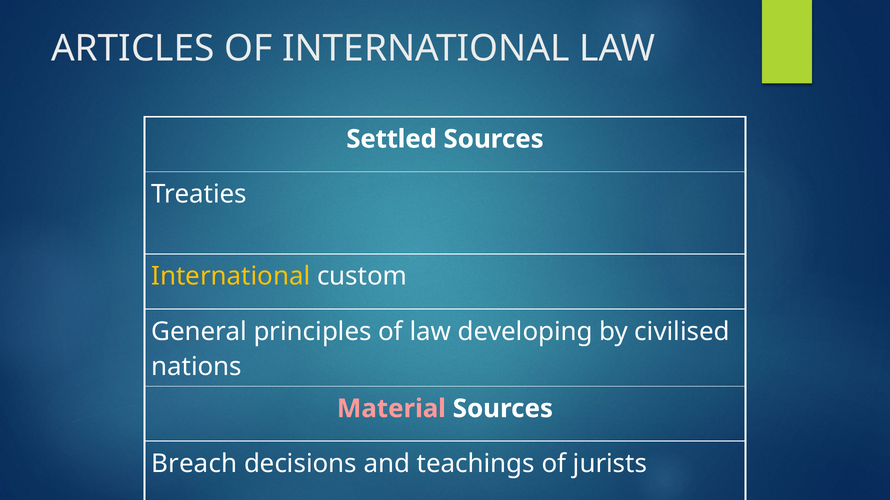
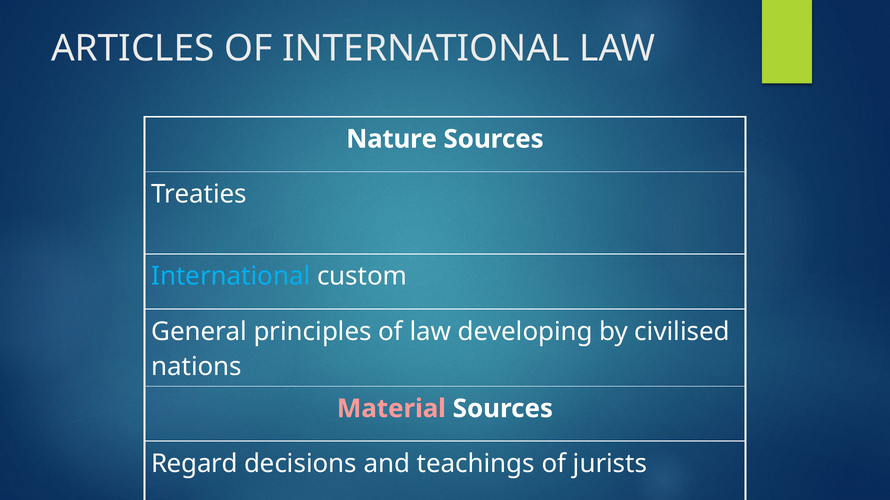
Settled: Settled -> Nature
International at (231, 277) colour: yellow -> light blue
Breach: Breach -> Regard
